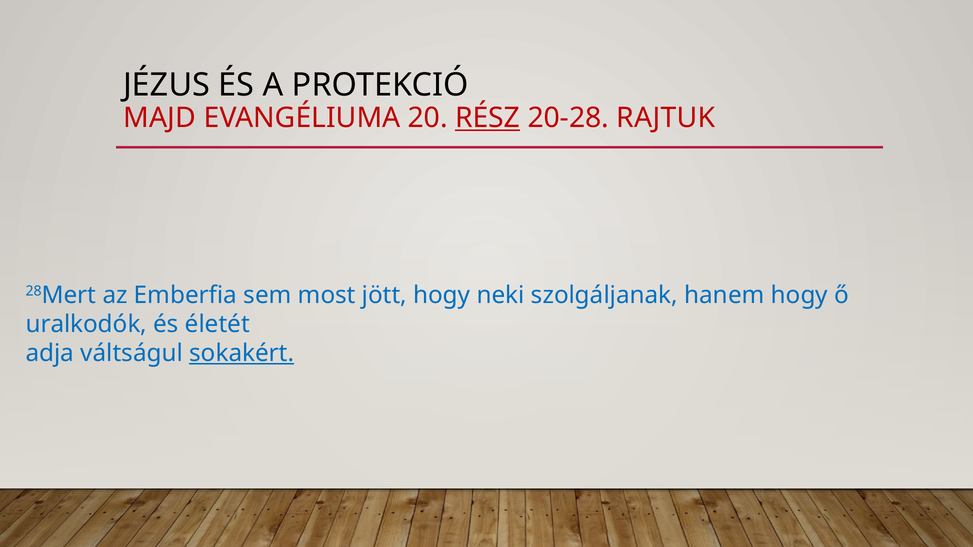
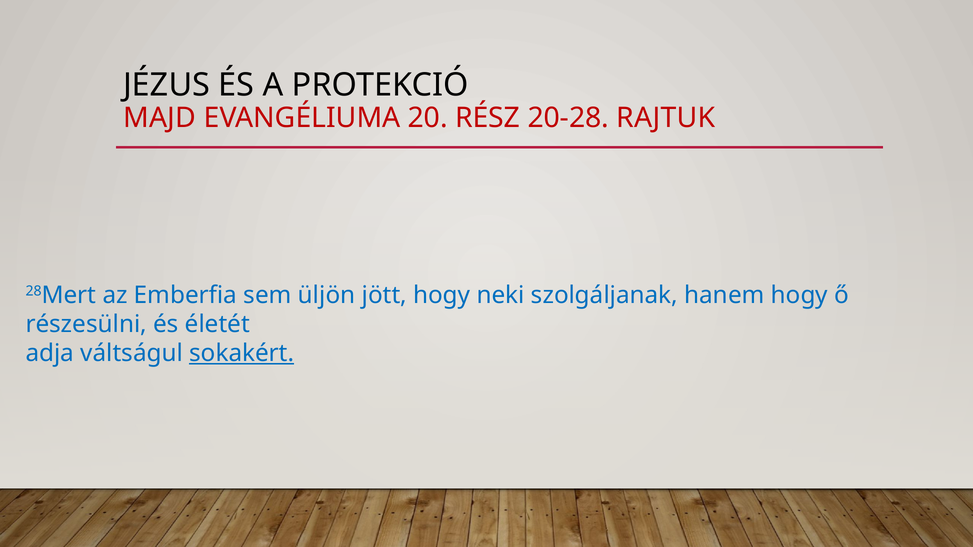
RÉSZ underline: present -> none
most: most -> üljön
uralkodók: uralkodók -> részesülni
